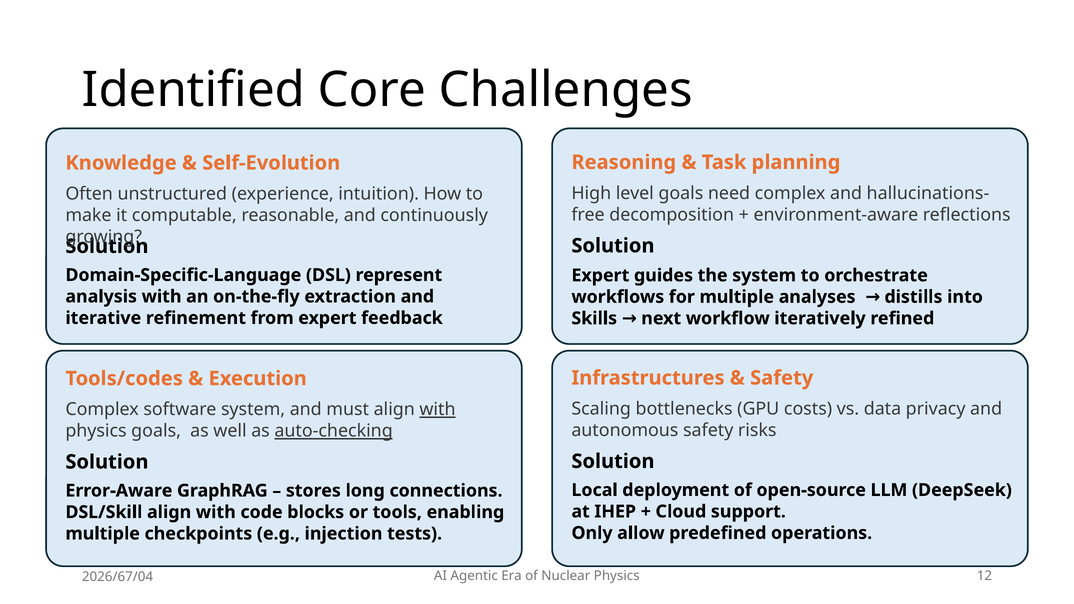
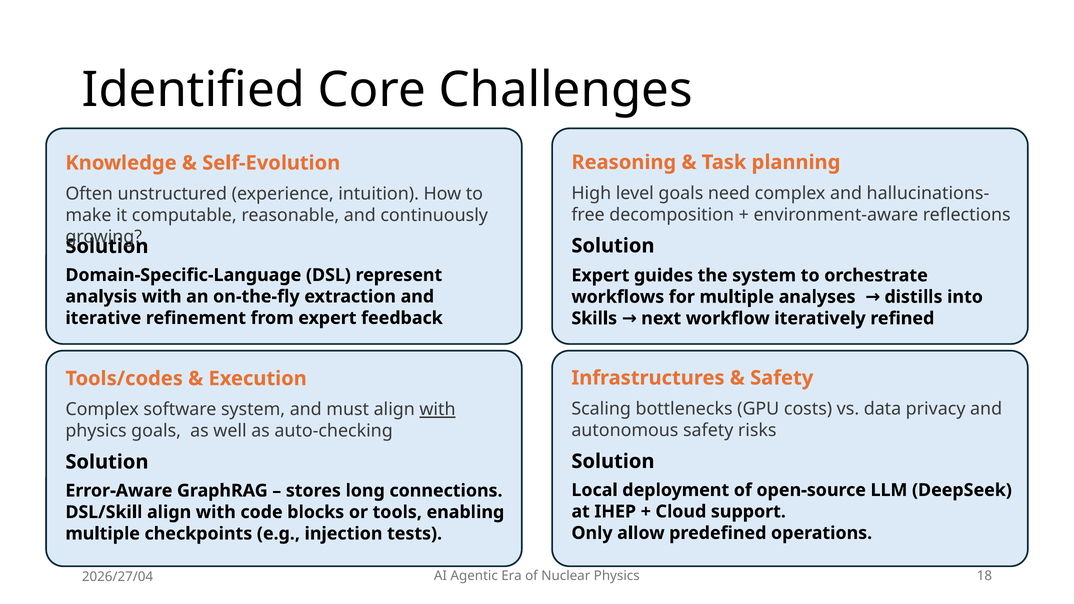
auto-checking underline: present -> none
12: 12 -> 18
2026/67/04: 2026/67/04 -> 2026/27/04
